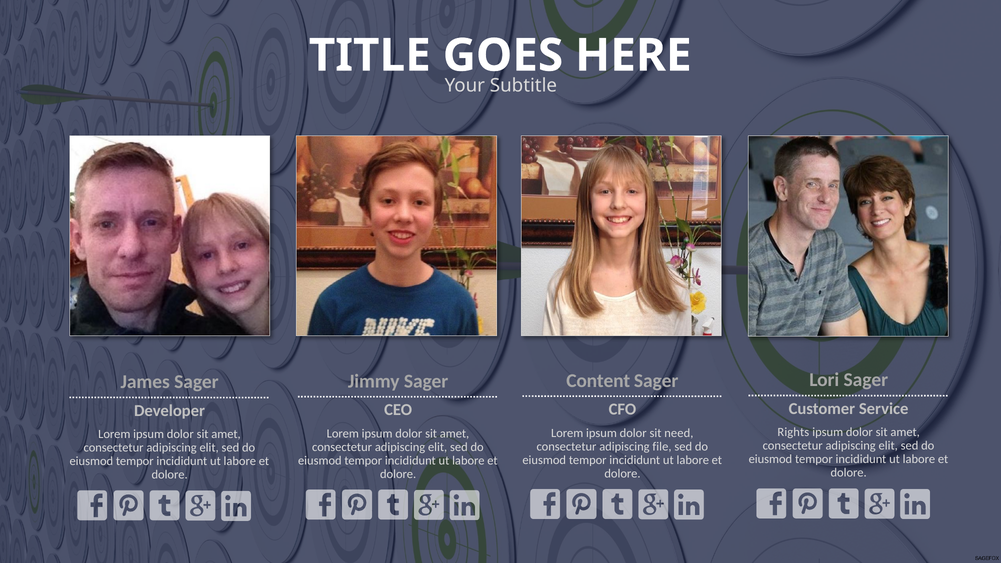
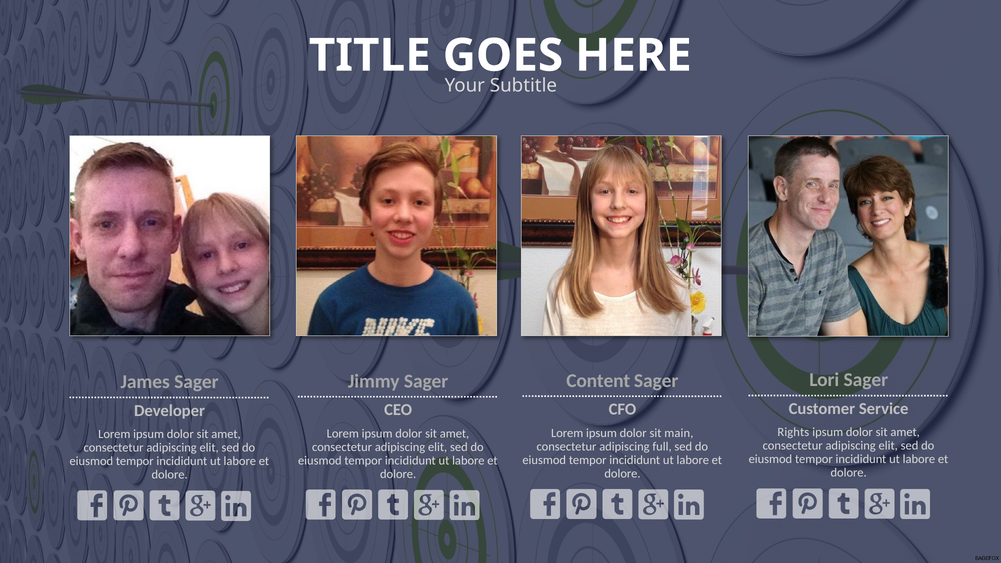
need: need -> main
file: file -> full
